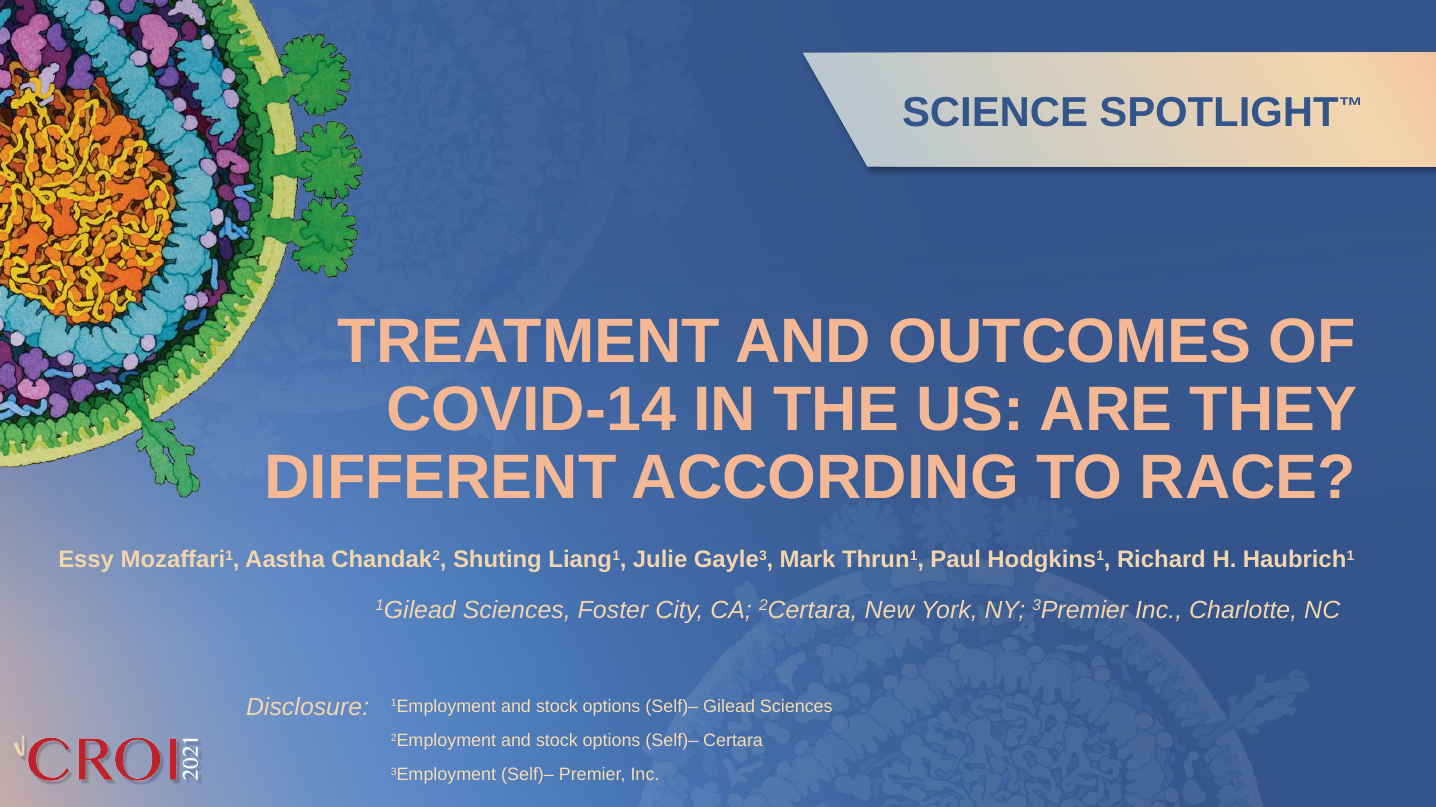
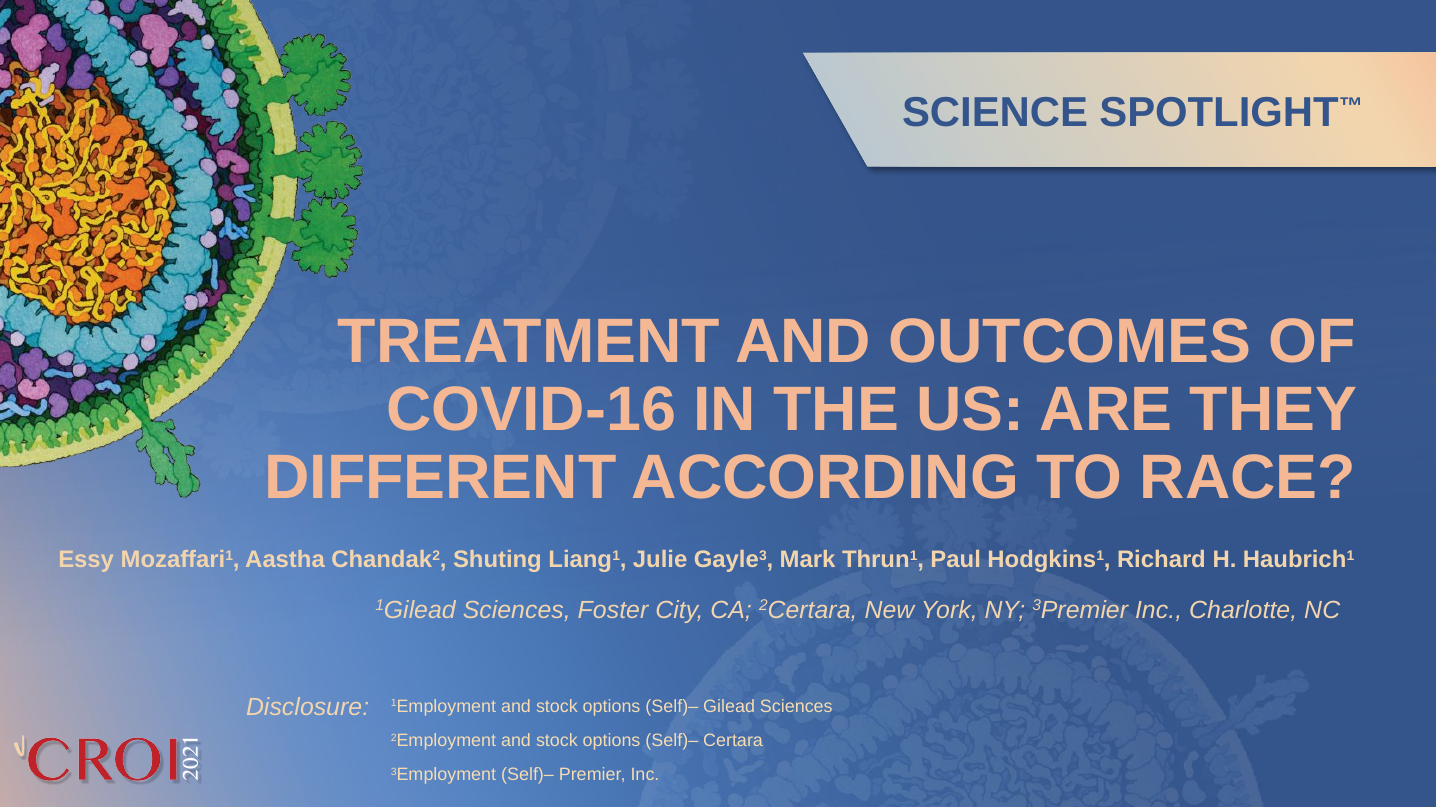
COVID-14: COVID-14 -> COVID-16
